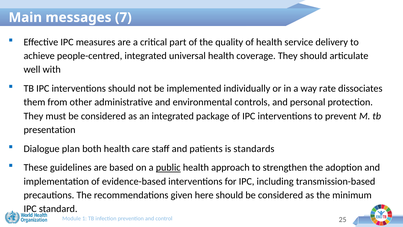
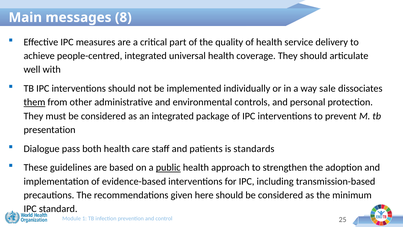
7: 7 -> 8
rate: rate -> sale
them underline: none -> present
plan: plan -> pass
